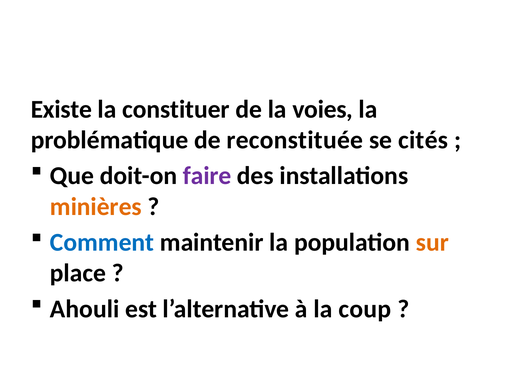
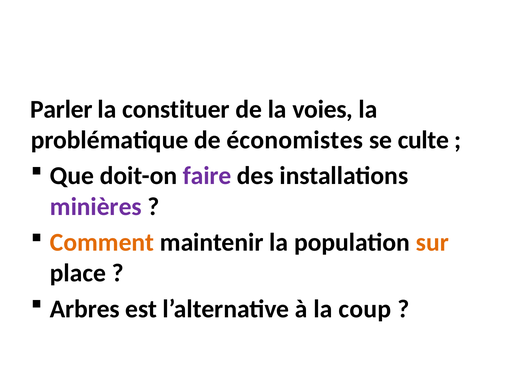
Existe: Existe -> Parler
reconstituée: reconstituée -> économistes
cités: cités -> culte
minières colour: orange -> purple
Comment colour: blue -> orange
Ahouli: Ahouli -> Arbres
